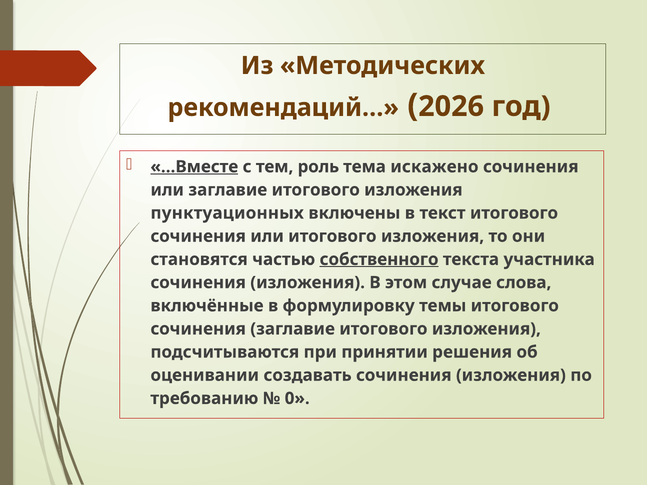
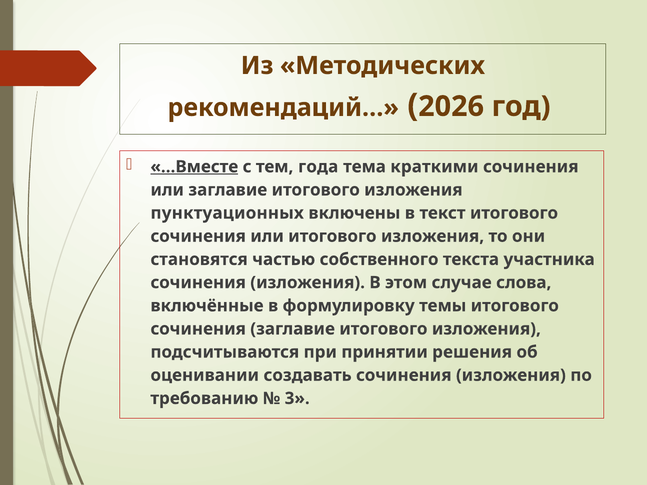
роль: роль -> года
искажено: искажено -> краткими
собственного underline: present -> none
0: 0 -> 3
